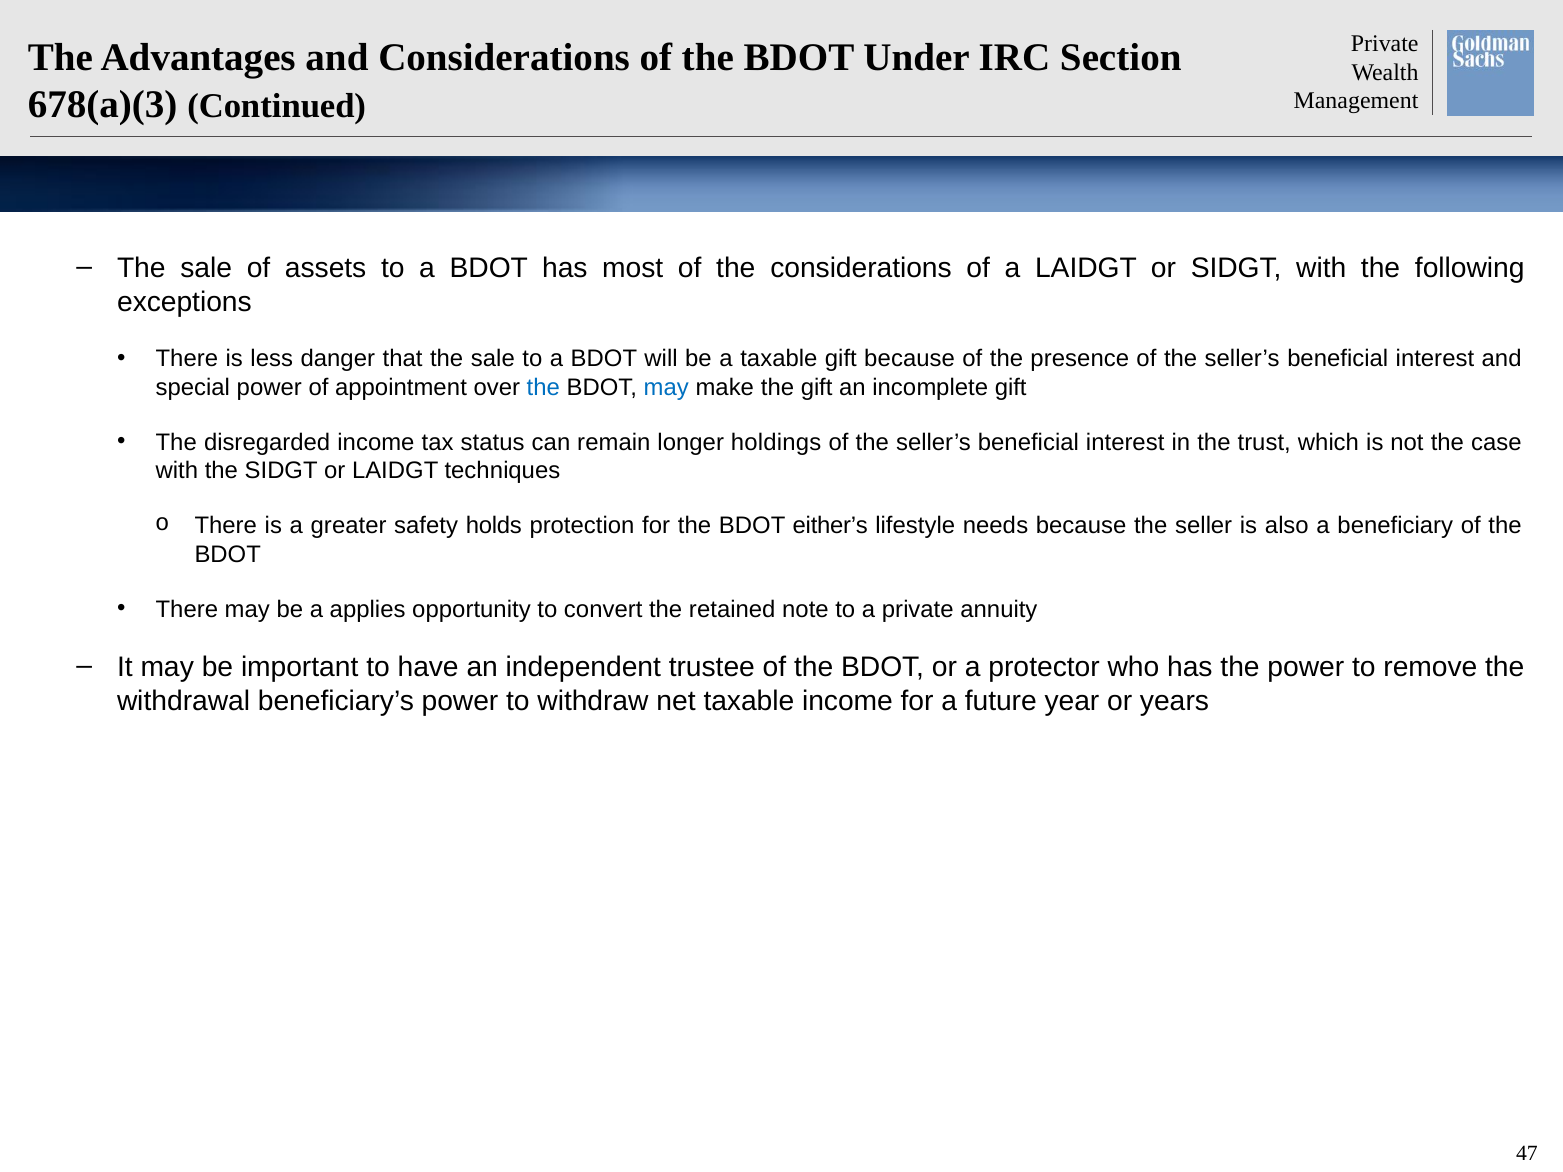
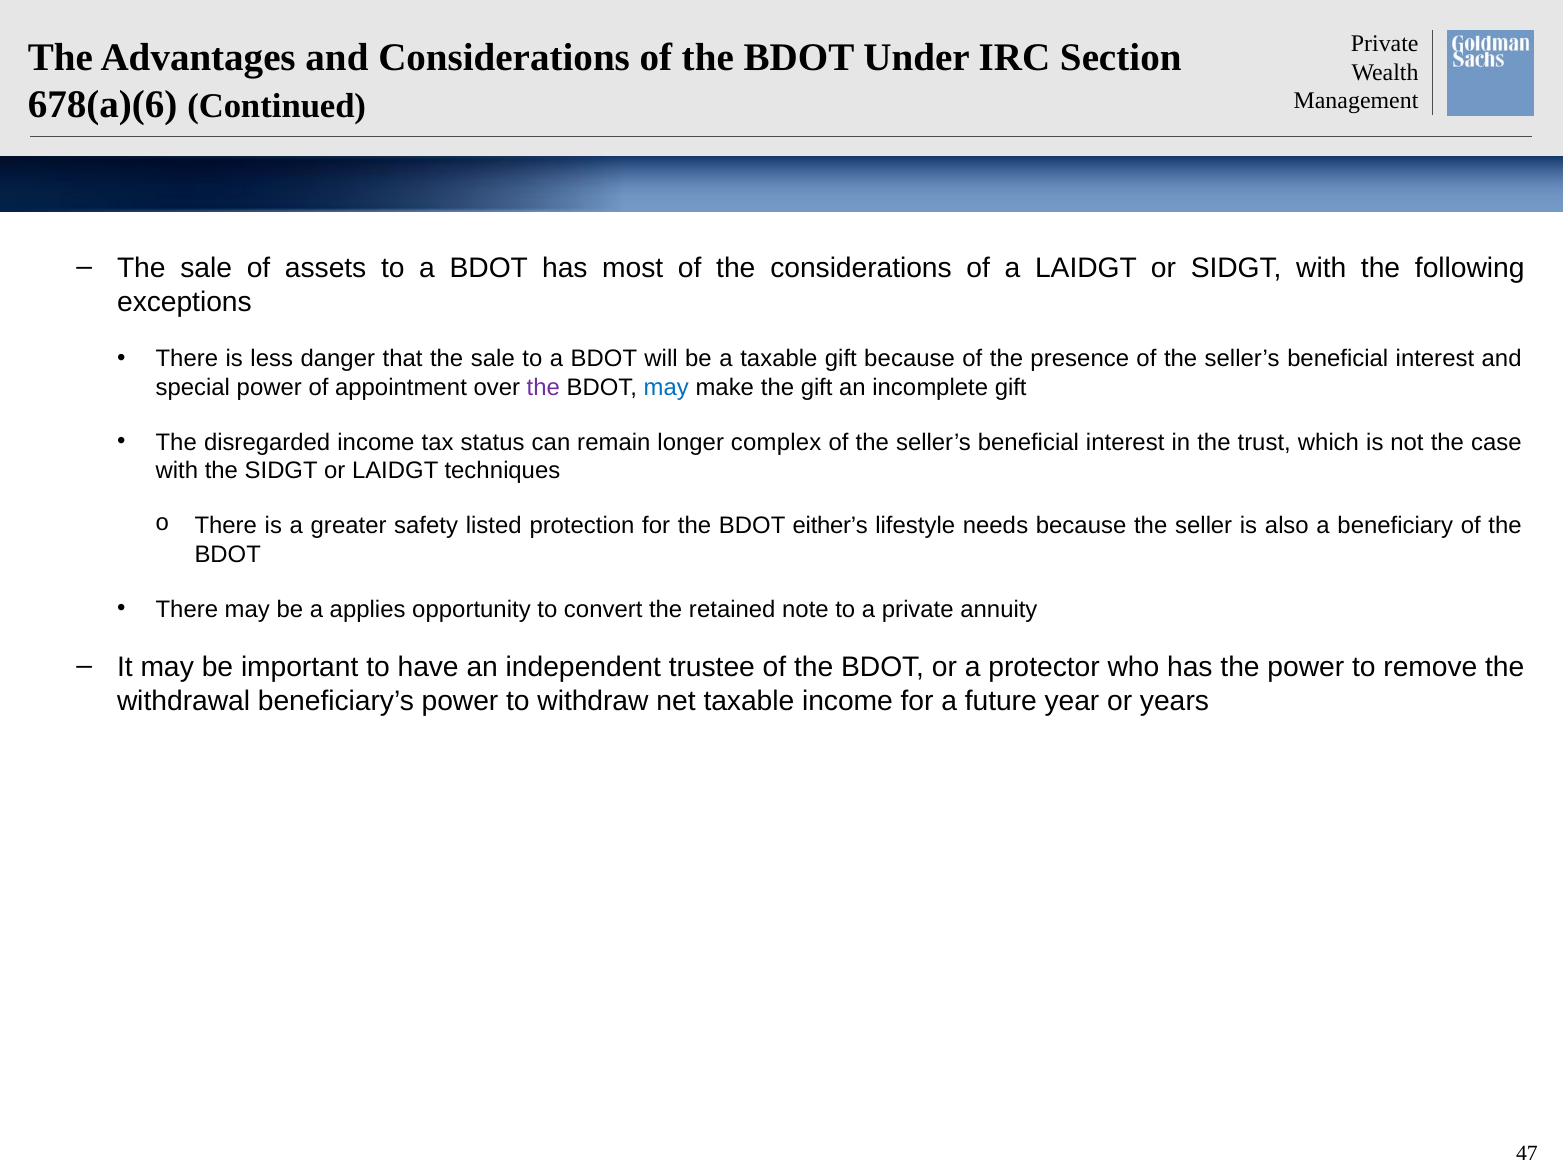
678(a)(3: 678(a)(3 -> 678(a)(6
the at (543, 388) colour: blue -> purple
holdings: holdings -> complex
holds: holds -> listed
